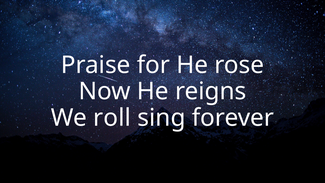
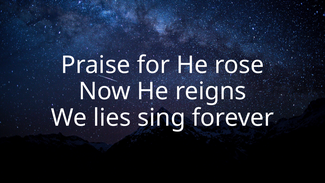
roll: roll -> lies
